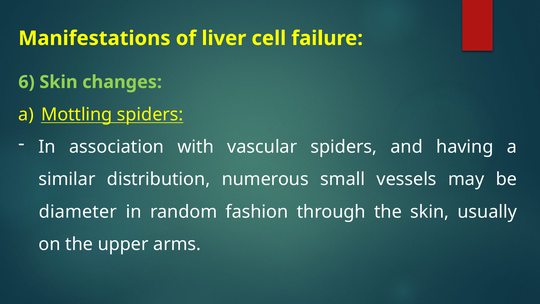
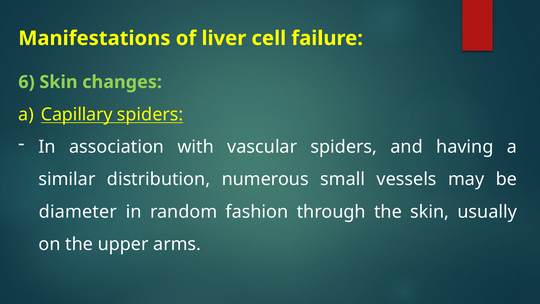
Mottling: Mottling -> Capillary
